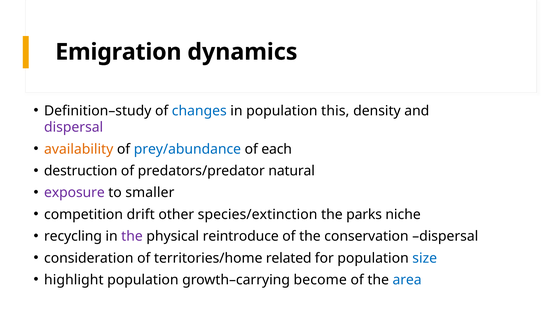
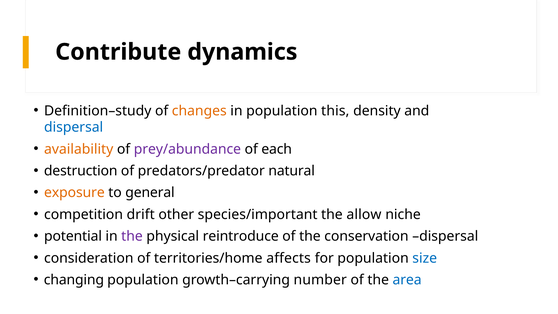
Emigration: Emigration -> Contribute
changes colour: blue -> orange
dispersal at (74, 127) colour: purple -> blue
prey/abundance colour: blue -> purple
exposure colour: purple -> orange
smaller: smaller -> general
species/extinction: species/extinction -> species/important
parks: parks -> allow
recycling: recycling -> potential
related: related -> affects
highlight: highlight -> changing
become: become -> number
